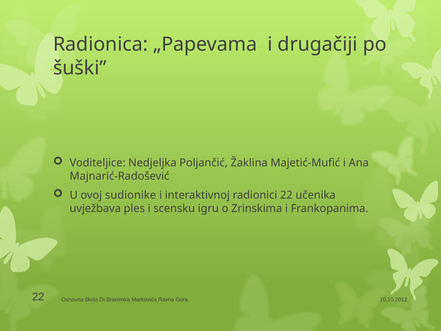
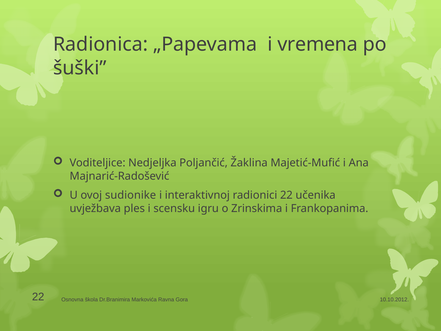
drugačiji: drugačiji -> vremena
